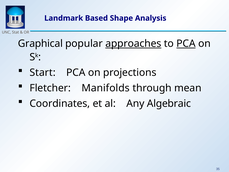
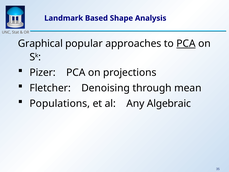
approaches underline: present -> none
Start: Start -> Pizer
Manifolds: Manifolds -> Denoising
Coordinates: Coordinates -> Populations
